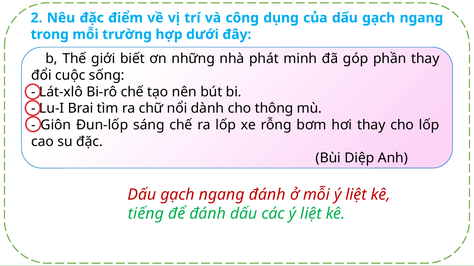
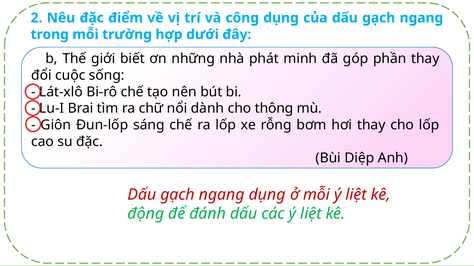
ngang đánh: đánh -> dụng
tiếng: tiếng -> động
